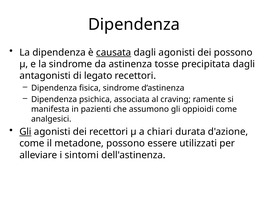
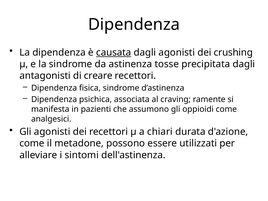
dei possono: possono -> crushing
legato: legato -> creare
Gli at (25, 132) underline: present -> none
